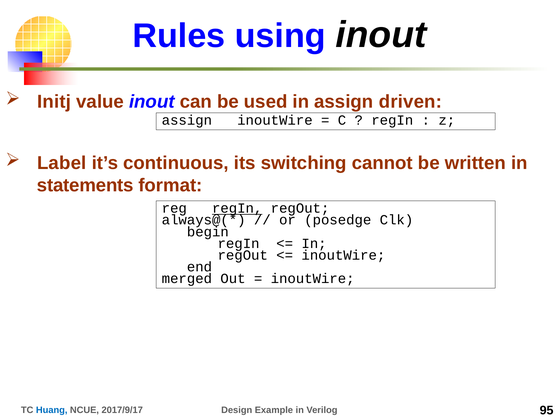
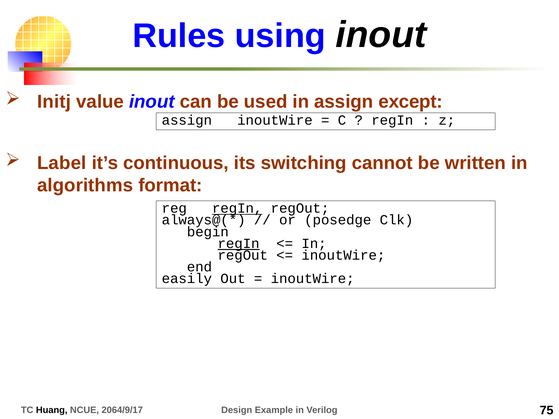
driven: driven -> except
statements: statements -> algorithms
regIn at (239, 244) underline: none -> present
merged: merged -> easily
Huang colour: blue -> black
2017/9/17: 2017/9/17 -> 2064/9/17
95: 95 -> 75
